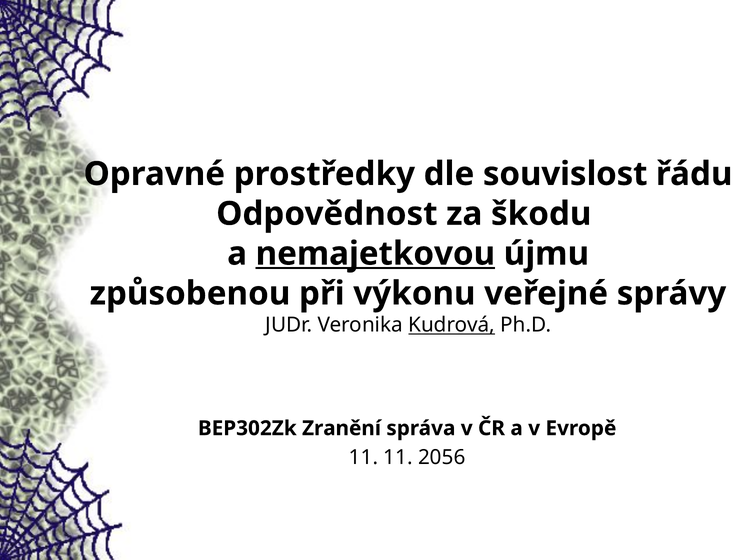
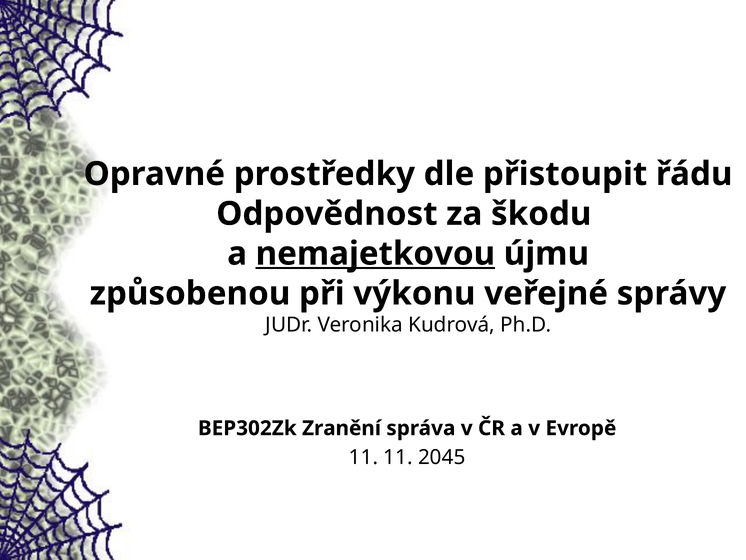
souvislost: souvislost -> přistoupit
Kudrová underline: present -> none
2056: 2056 -> 2045
